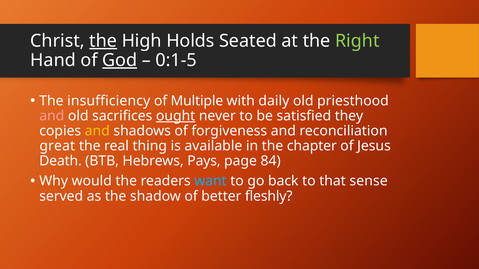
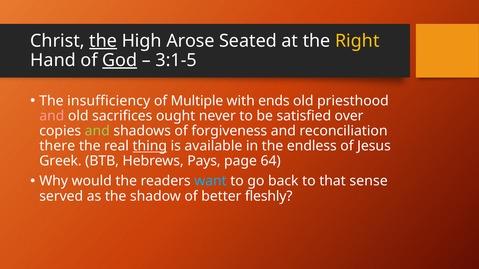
Holds: Holds -> Arose
Right colour: light green -> yellow
0:1-5: 0:1-5 -> 3:1-5
daily: daily -> ends
ought underline: present -> none
they: they -> over
and at (97, 131) colour: yellow -> light green
great: great -> there
thing underline: none -> present
chapter: chapter -> endless
Death: Death -> Greek
84: 84 -> 64
